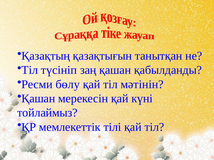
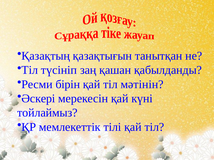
бөлу: бөлу -> бірін
Қашан at (38, 99): Қашан -> Әскері
